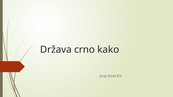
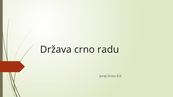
kako: kako -> radu
